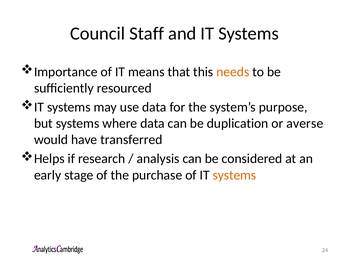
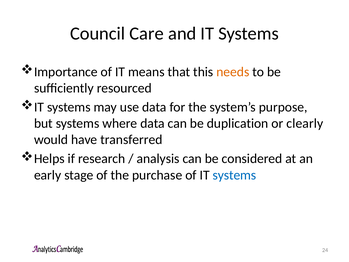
Staff: Staff -> Care
averse: averse -> clearly
systems at (235, 175) colour: orange -> blue
